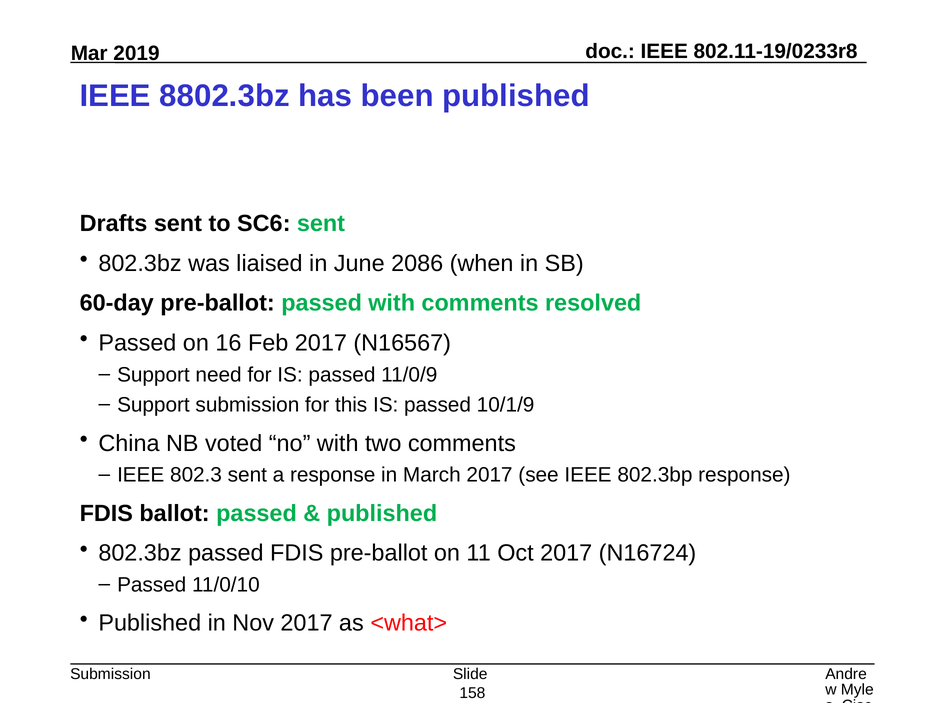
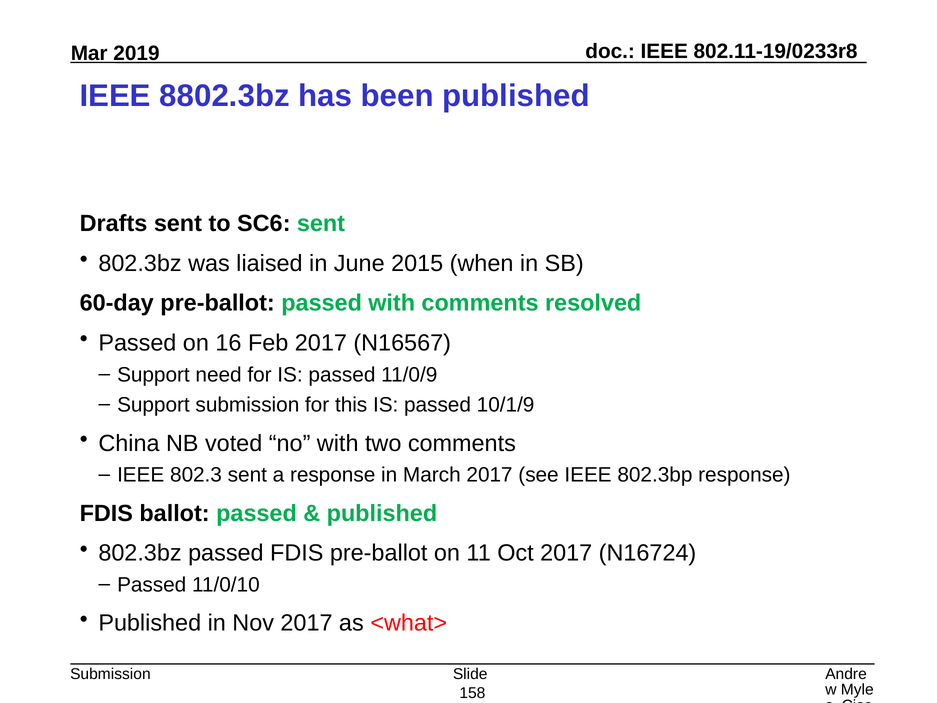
2086: 2086 -> 2015
